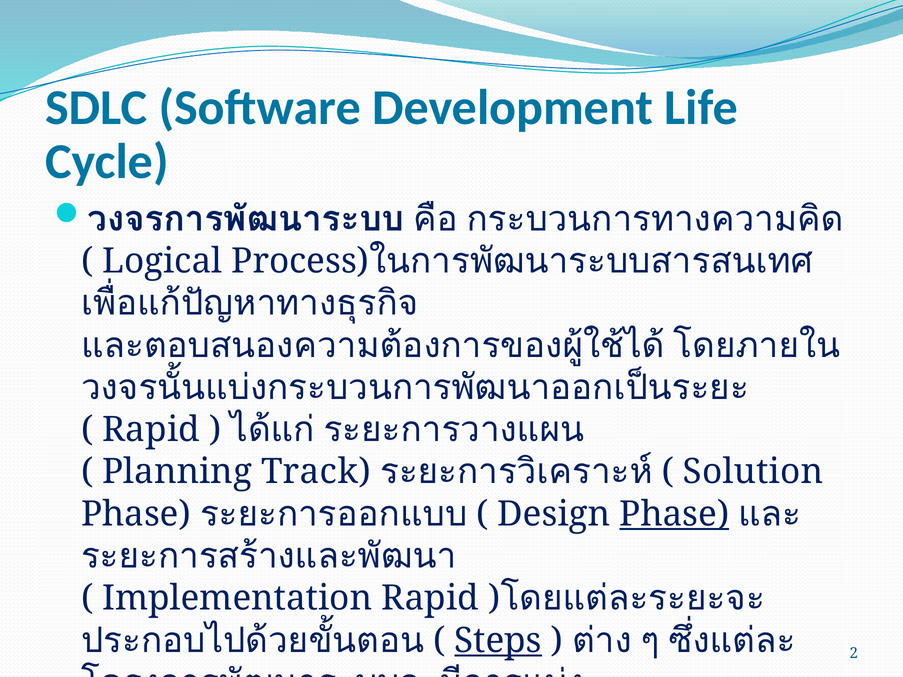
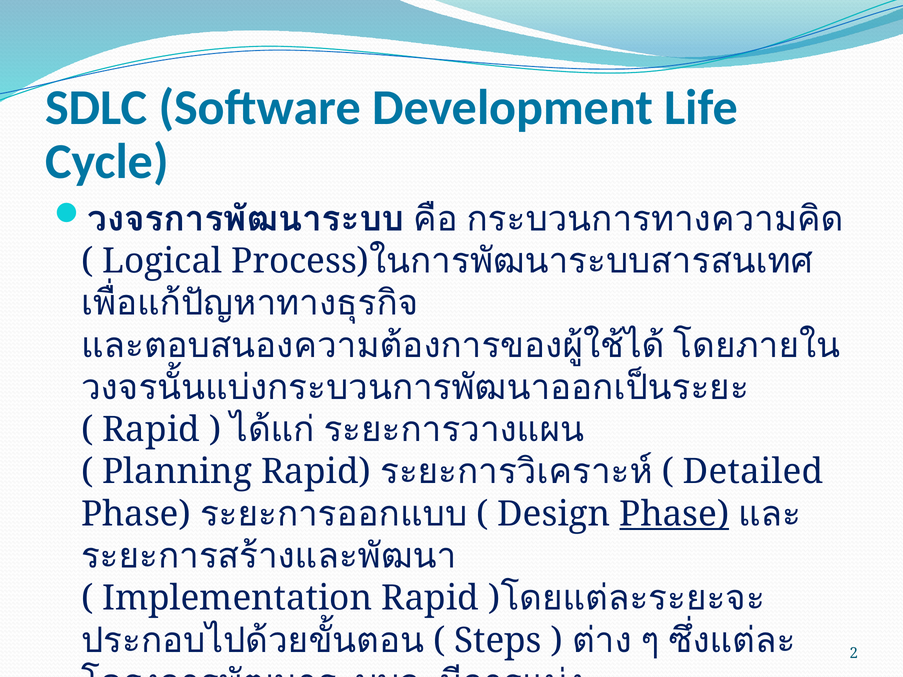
Planning Track: Track -> Rapid
Solution: Solution -> Detailed
Steps underline: present -> none
